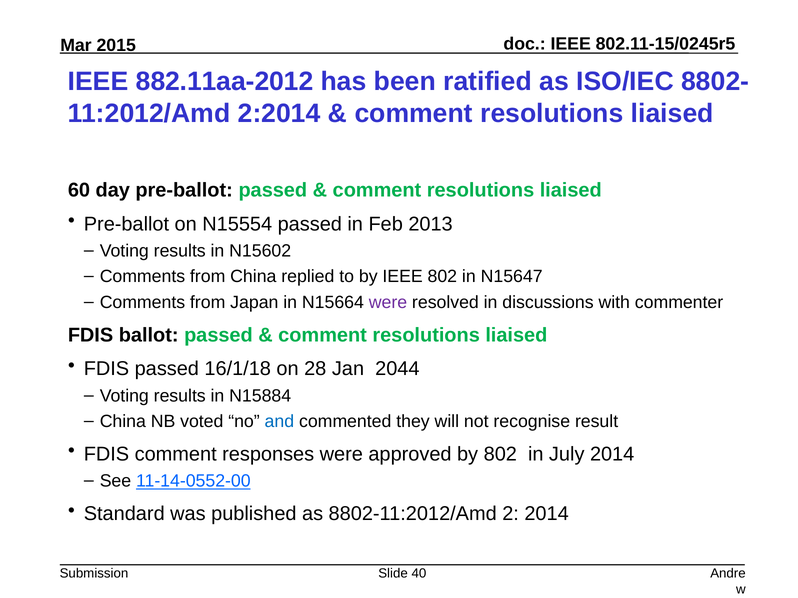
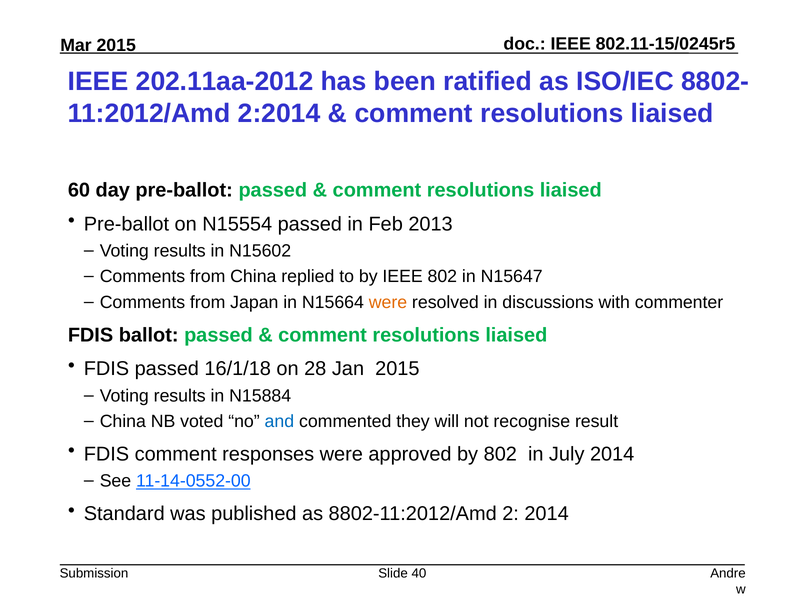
882.11aa-2012: 882.11aa-2012 -> 202.11aa-2012
were at (388, 302) colour: purple -> orange
Jan 2044: 2044 -> 2015
